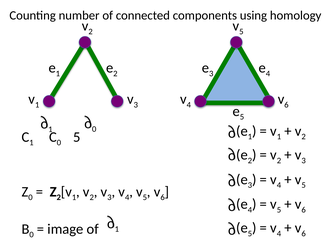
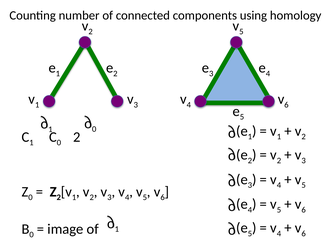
5 at (77, 137): 5 -> 2
